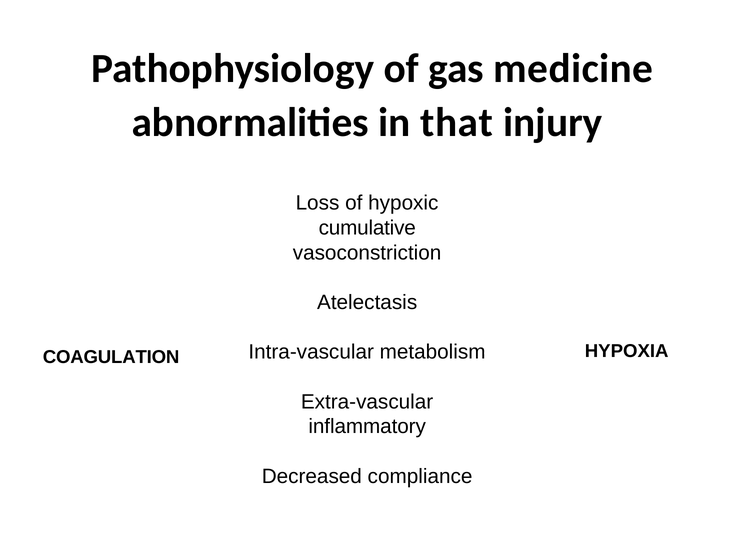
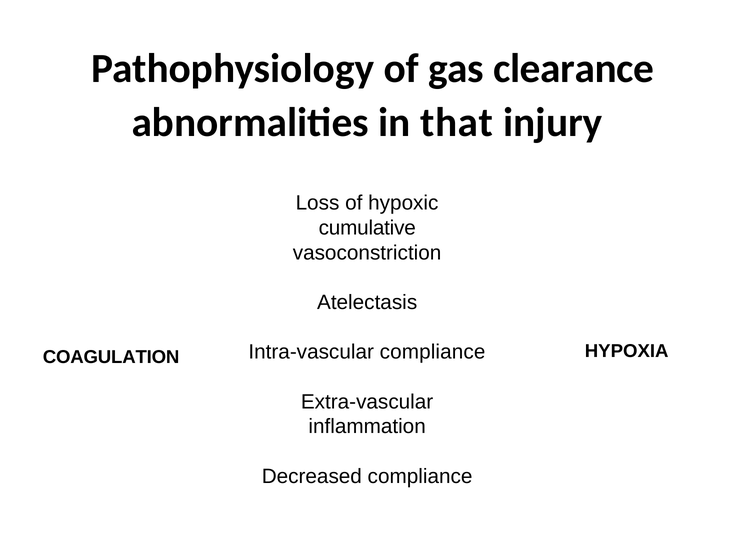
medicine: medicine -> clearance
Intra-vascular metabolism: metabolism -> compliance
inflammatory: inflammatory -> inflammation
